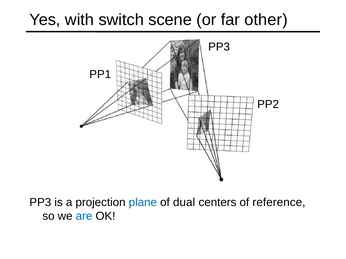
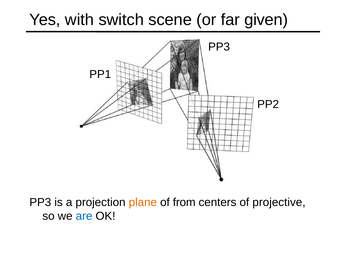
other: other -> given
plane colour: blue -> orange
dual: dual -> from
reference: reference -> projective
